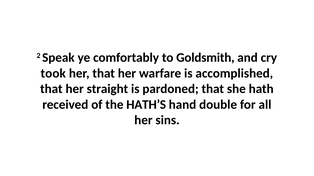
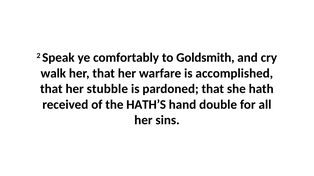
took: took -> walk
straight: straight -> stubble
